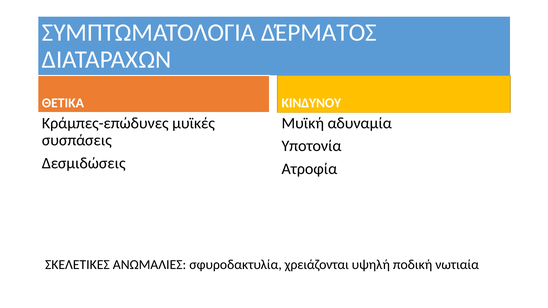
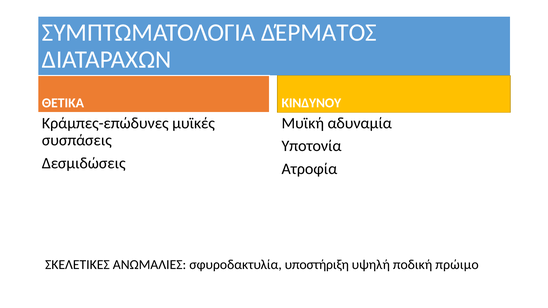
χρειάζονται: χρειάζονται -> υποστήριξη
νωτιαία: νωτιαία -> πρώιμο
